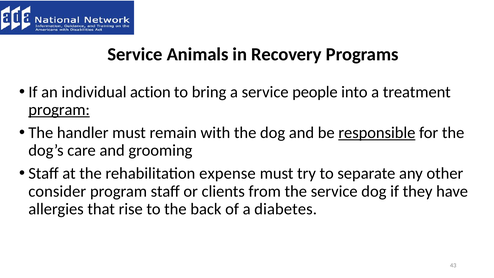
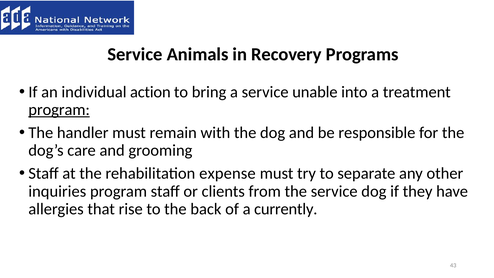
people: people -> unable
responsible underline: present -> none
consider: consider -> inquiries
diabetes: diabetes -> currently
